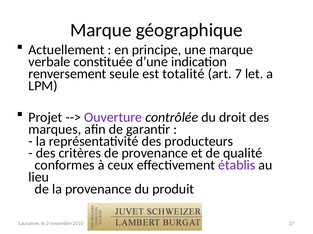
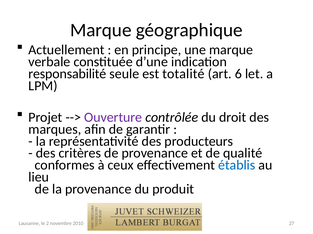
renversement: renversement -> responsabilité
7: 7 -> 6
établis colour: purple -> blue
